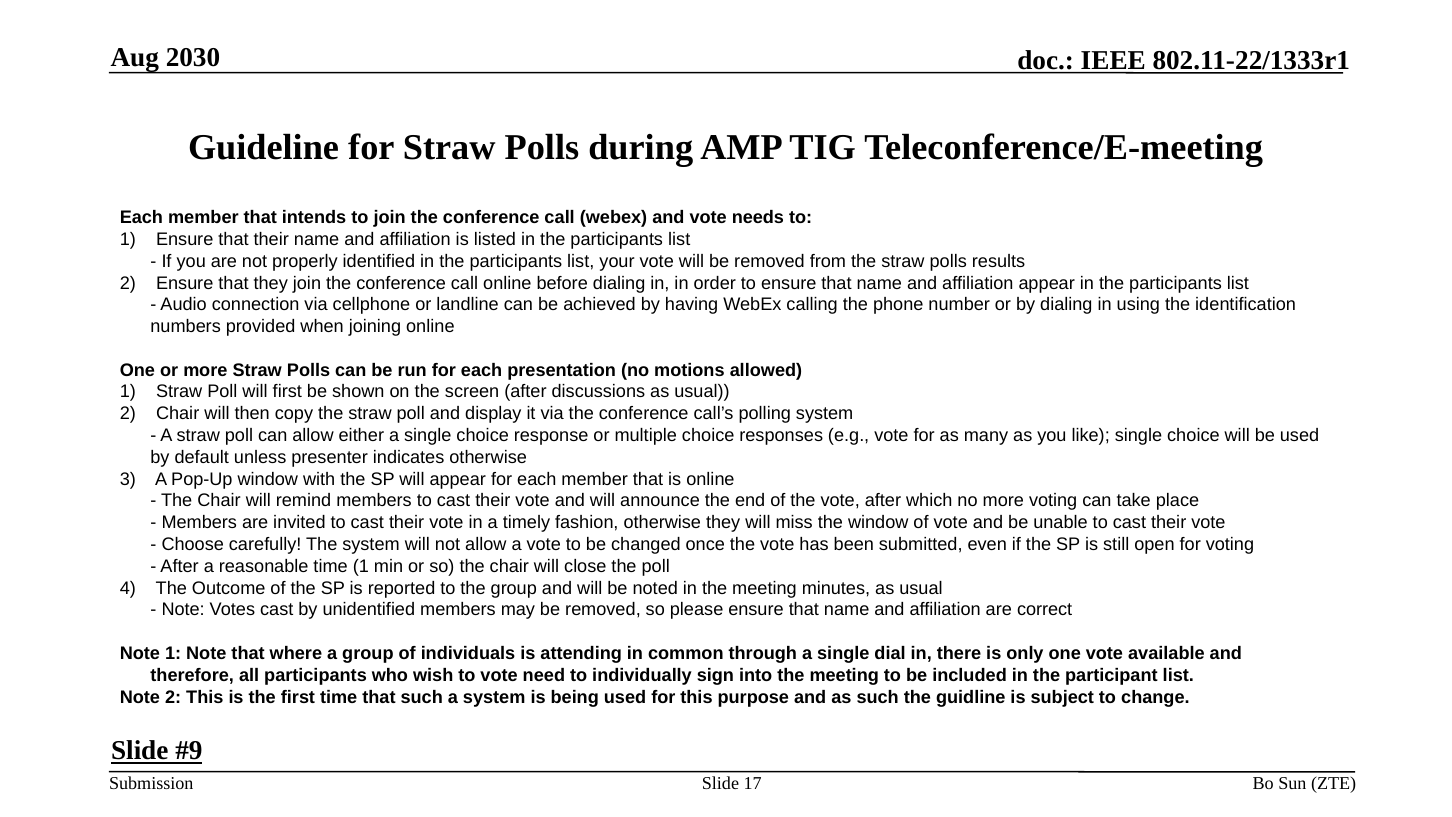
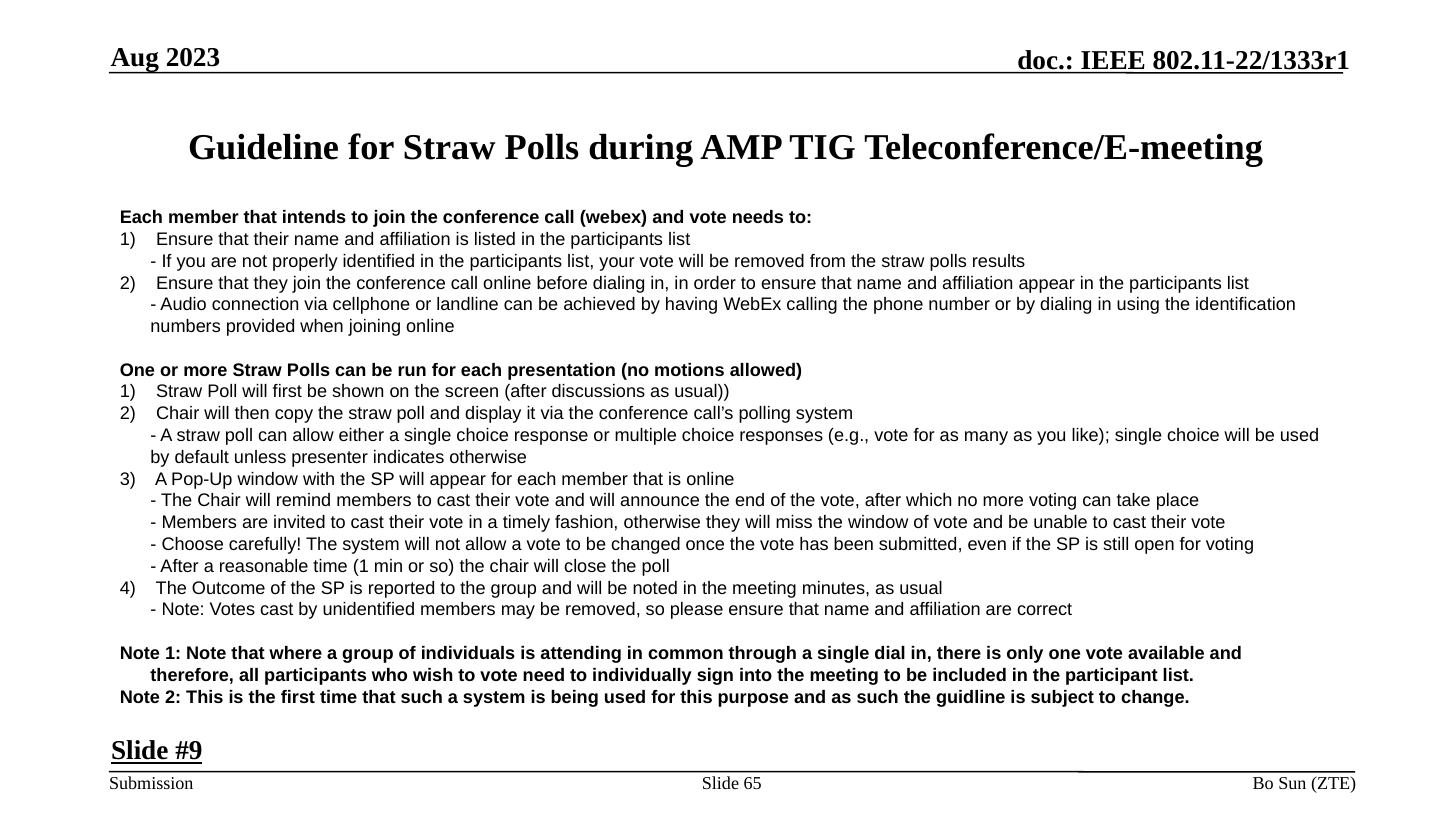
2030: 2030 -> 2023
17: 17 -> 65
